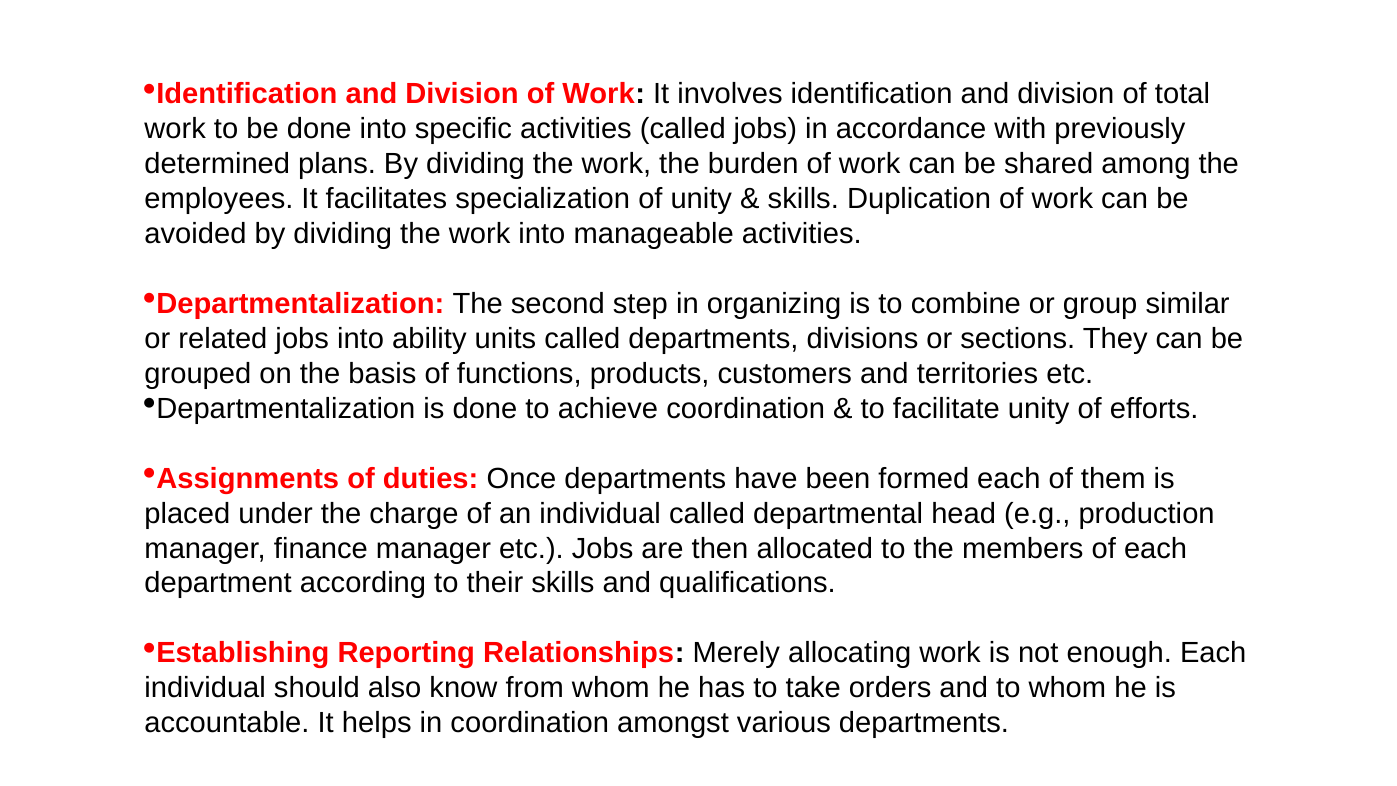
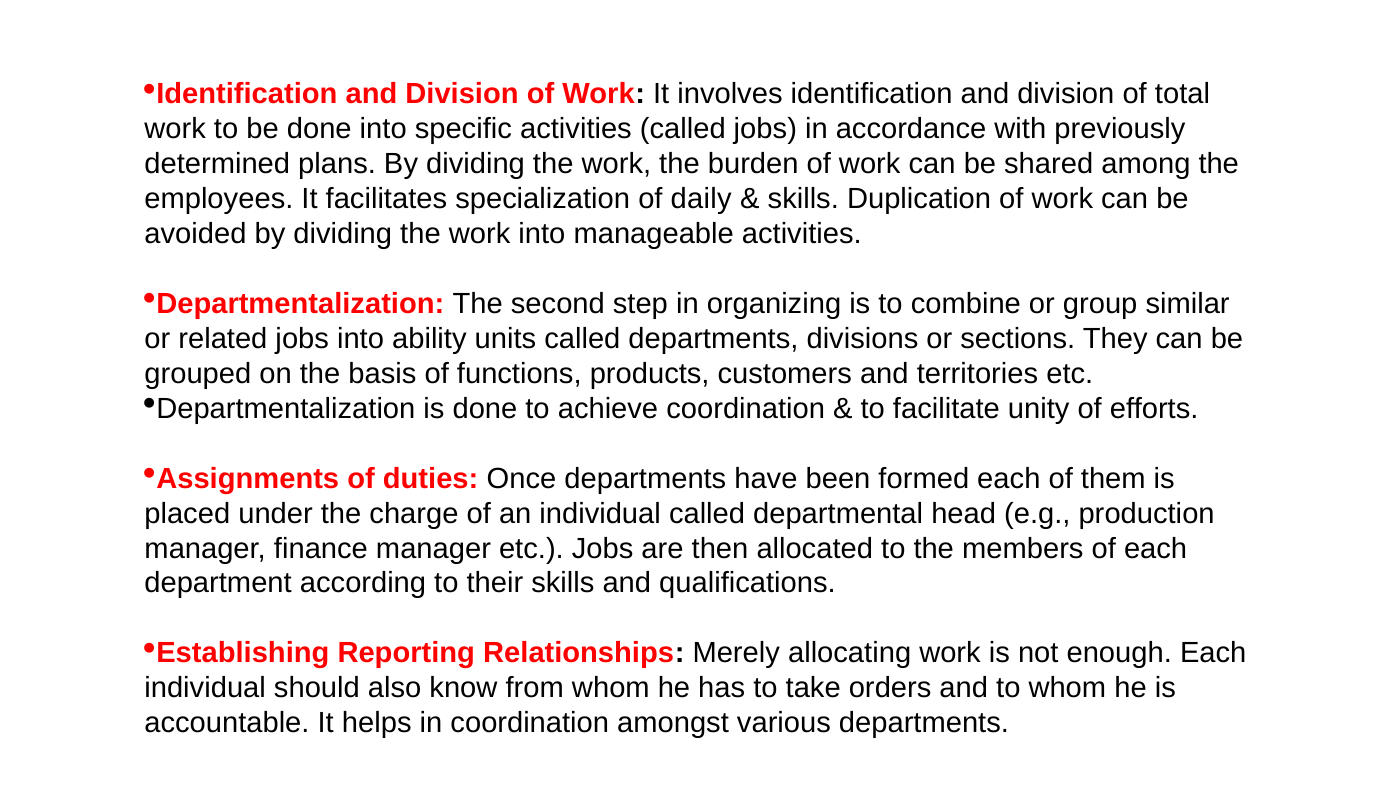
of unity: unity -> daily
